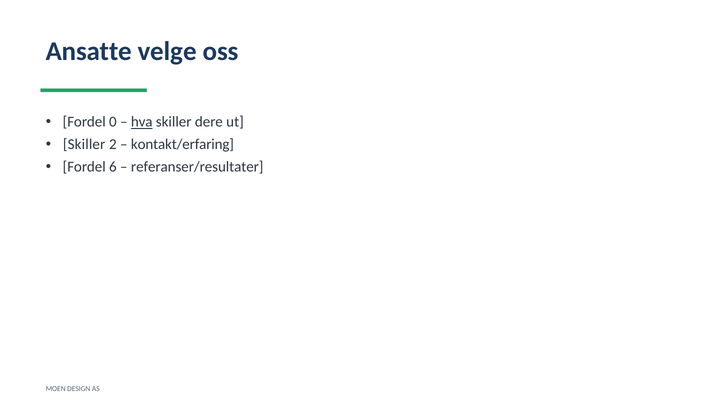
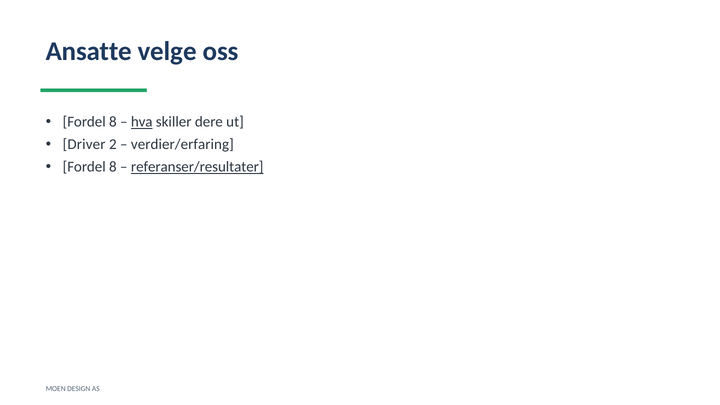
0 at (113, 122): 0 -> 8
Skiller at (84, 144): Skiller -> Driver
kontakt/erfaring: kontakt/erfaring -> verdier/erfaring
6 at (113, 167): 6 -> 8
referanser/resultater underline: none -> present
